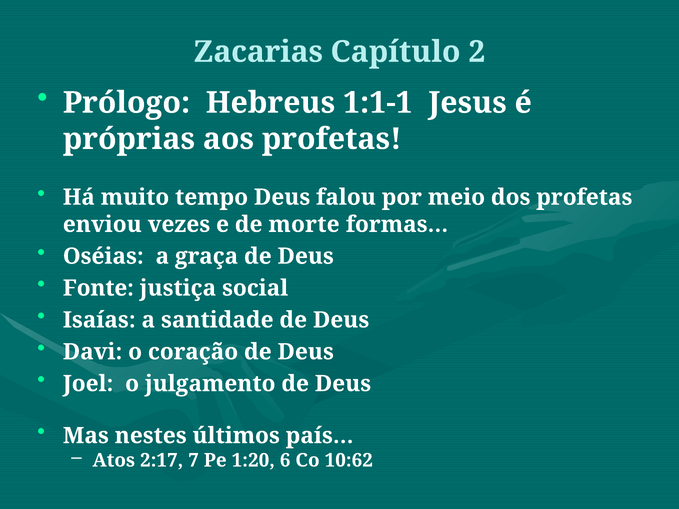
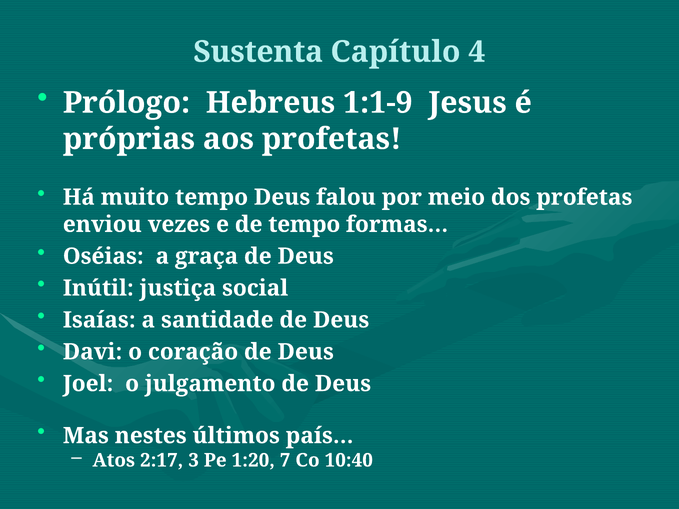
Zacarias: Zacarias -> Sustenta
2: 2 -> 4
1:1-1: 1:1-1 -> 1:1-9
de morte: morte -> tempo
Fonte: Fonte -> Inútil
7: 7 -> 3
6: 6 -> 7
10:62: 10:62 -> 10:40
